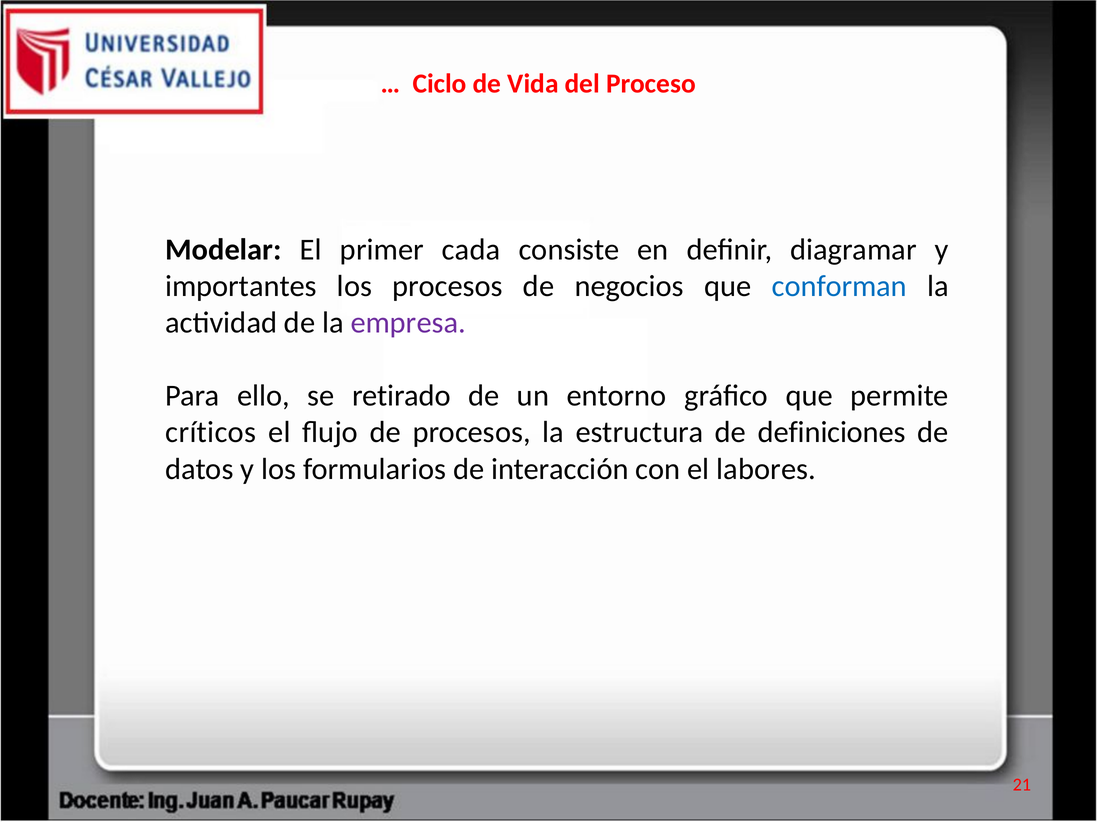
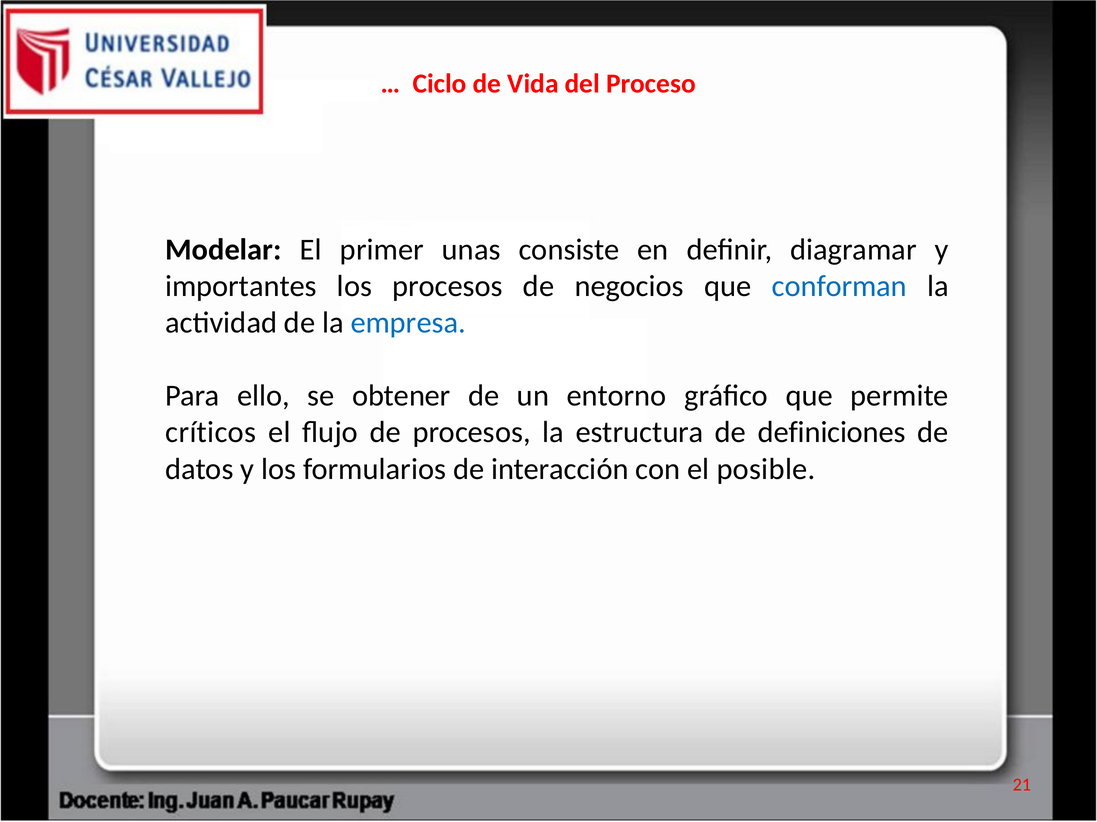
cada: cada -> unas
empresa colour: purple -> blue
retirado: retirado -> obtener
labores: labores -> posible
